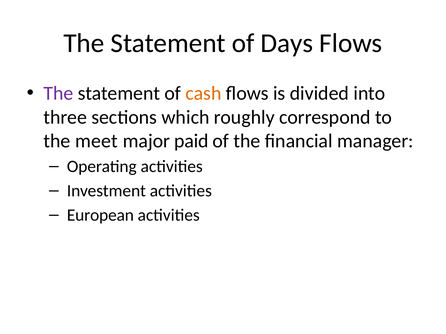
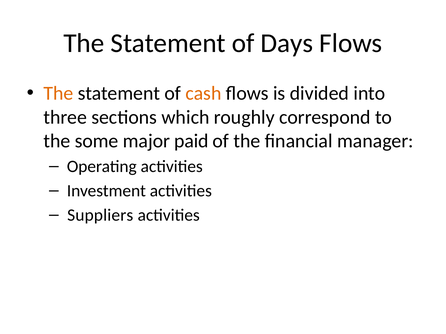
The at (58, 94) colour: purple -> orange
meet: meet -> some
European: European -> Suppliers
